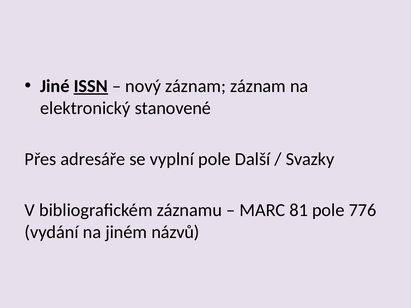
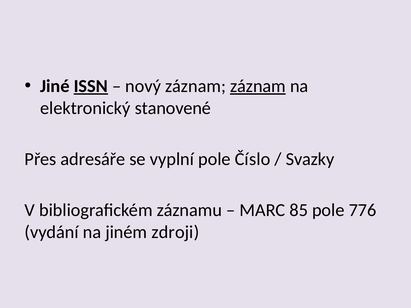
záznam at (258, 86) underline: none -> present
Další: Další -> Číslo
81: 81 -> 85
názvů: názvů -> zdroji
